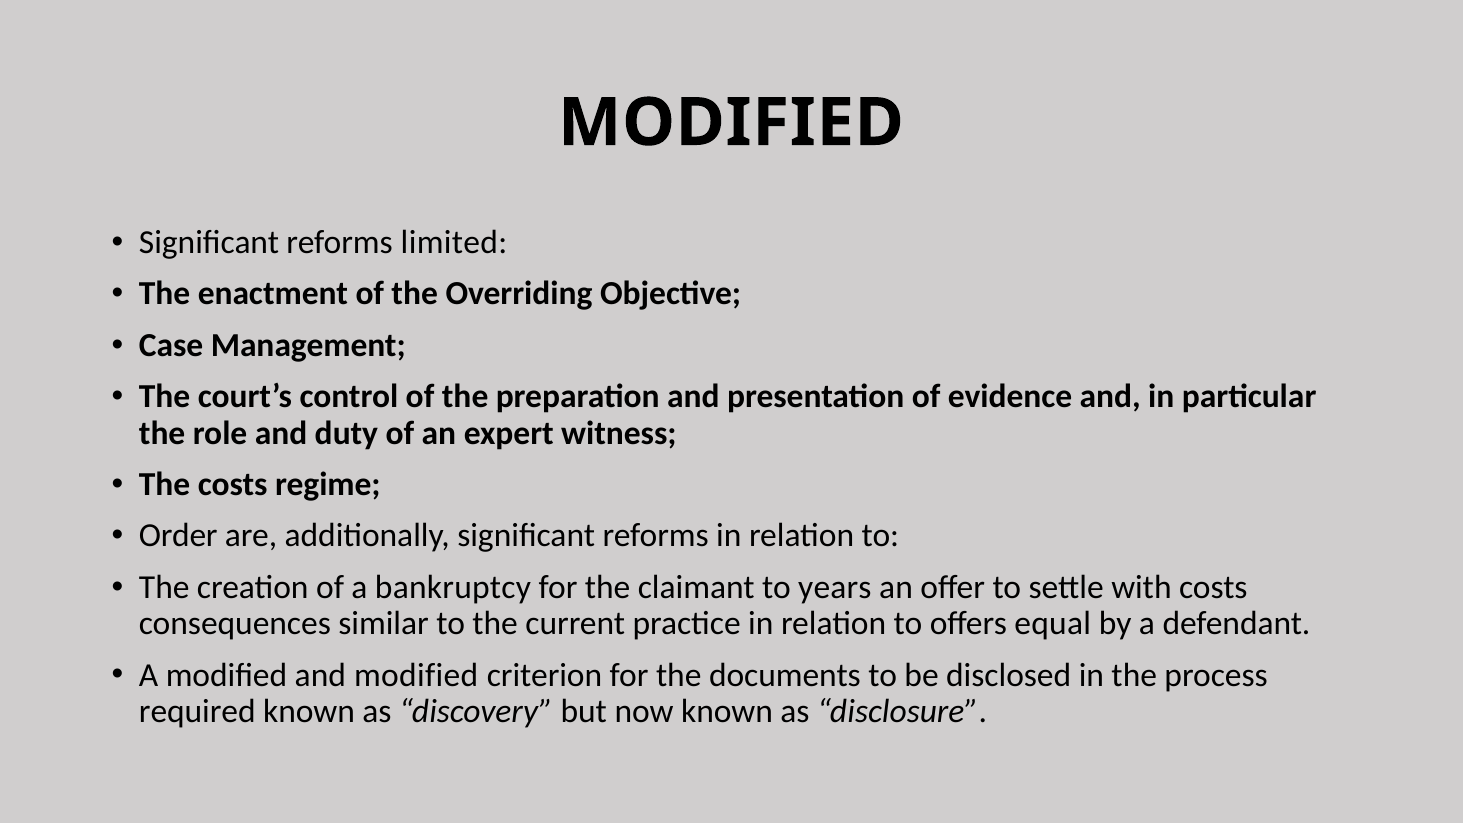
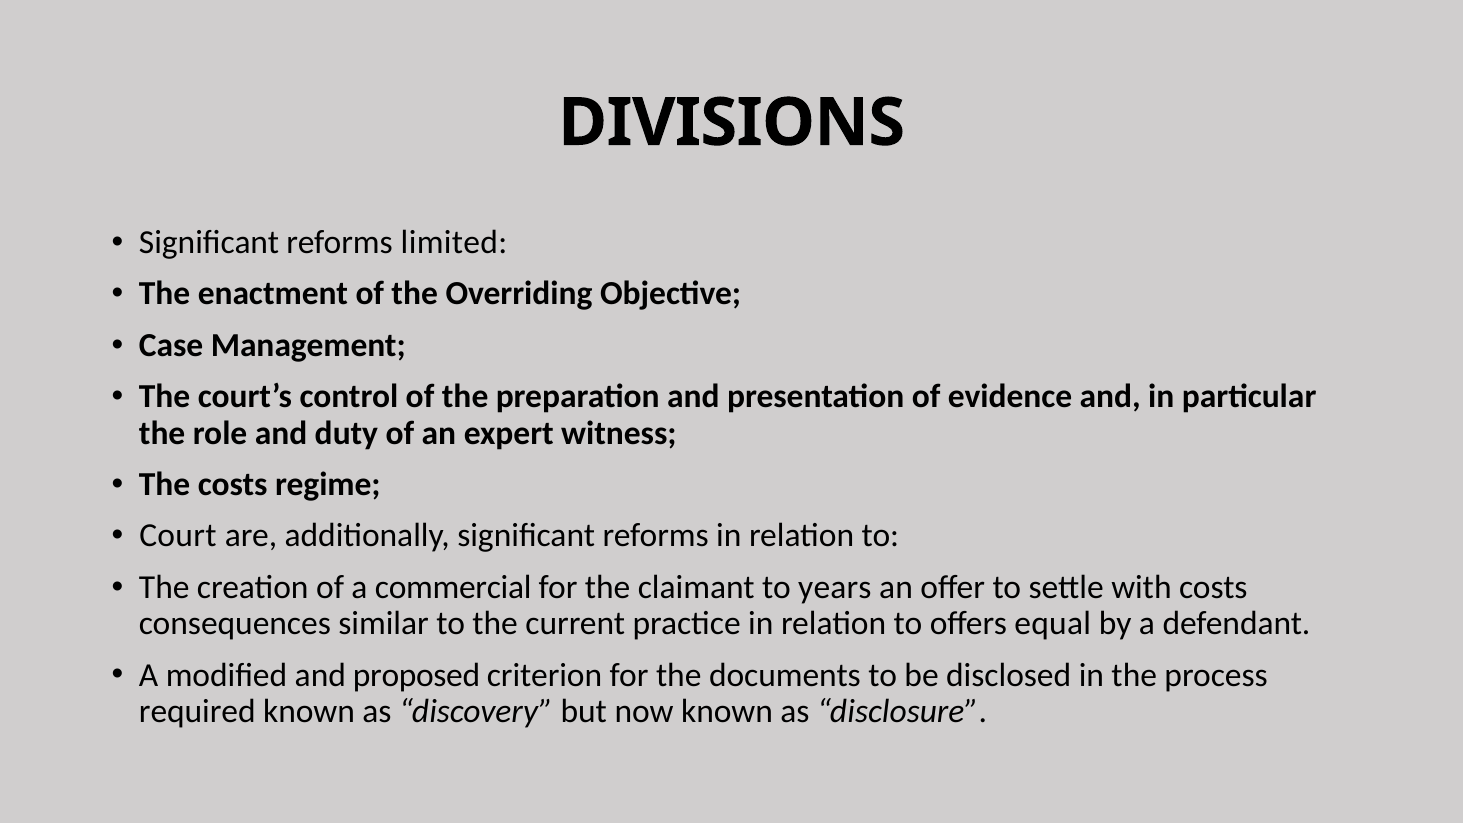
MODIFIED at (731, 123): MODIFIED -> DIVISIONS
Order: Order -> Court
bankruptcy: bankruptcy -> commercial
and modified: modified -> proposed
